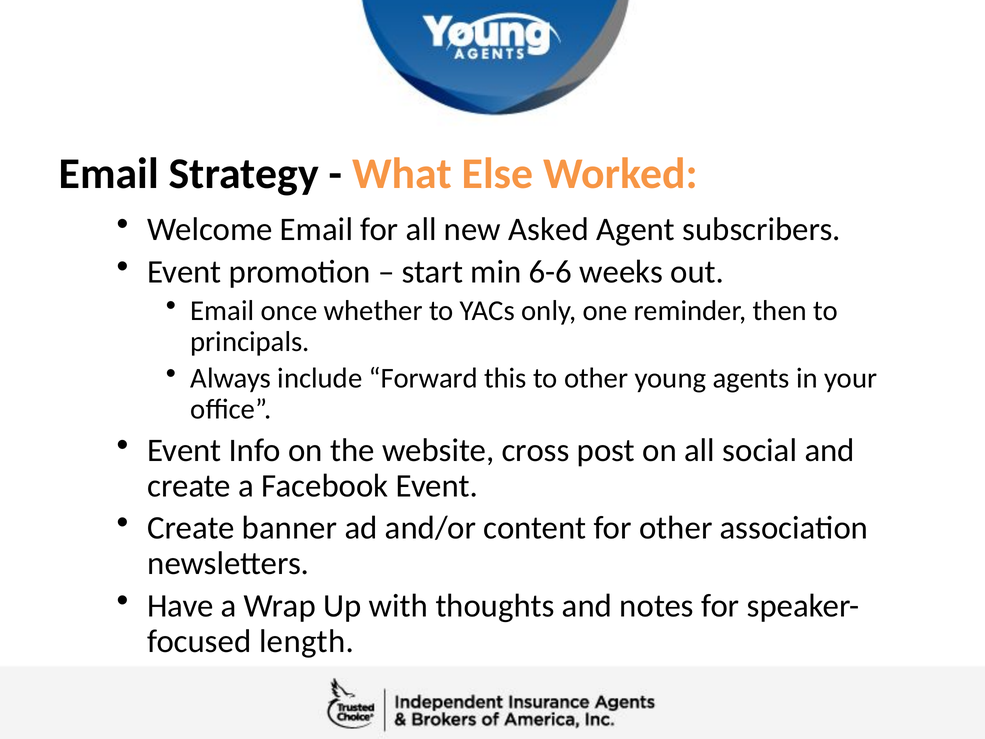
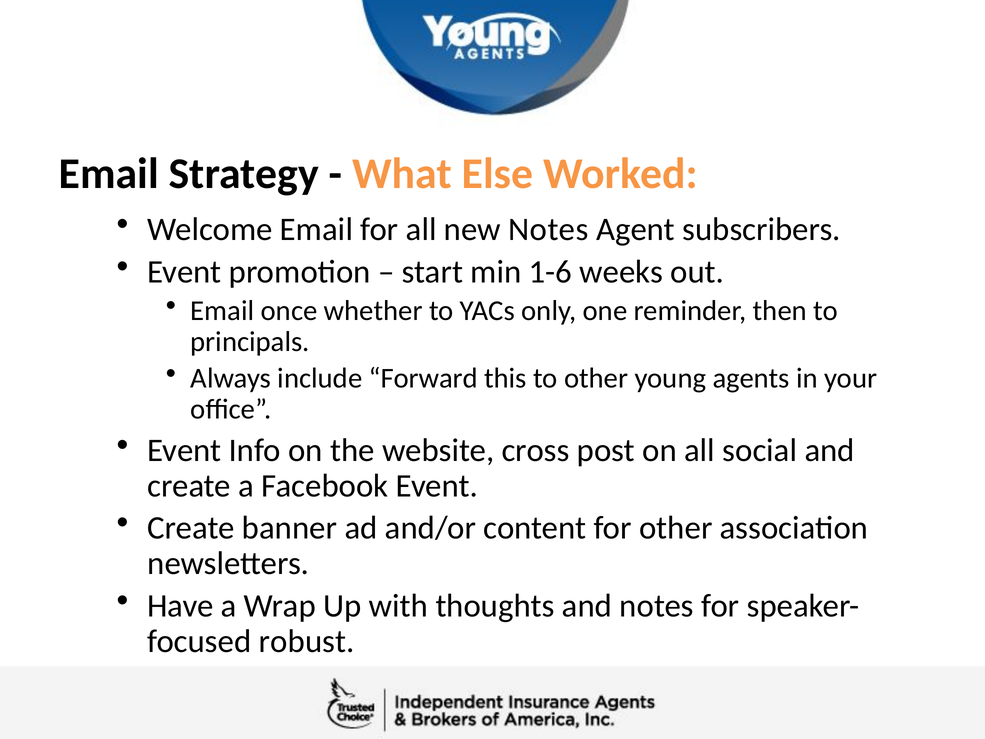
new Asked: Asked -> Notes
6-6: 6-6 -> 1-6
length: length -> robust
